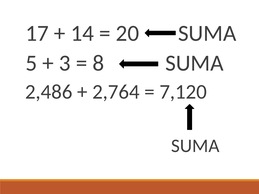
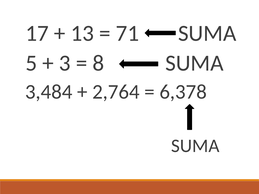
14: 14 -> 13
20: 20 -> 71
2,486: 2,486 -> 3,484
7,120: 7,120 -> 6,378
